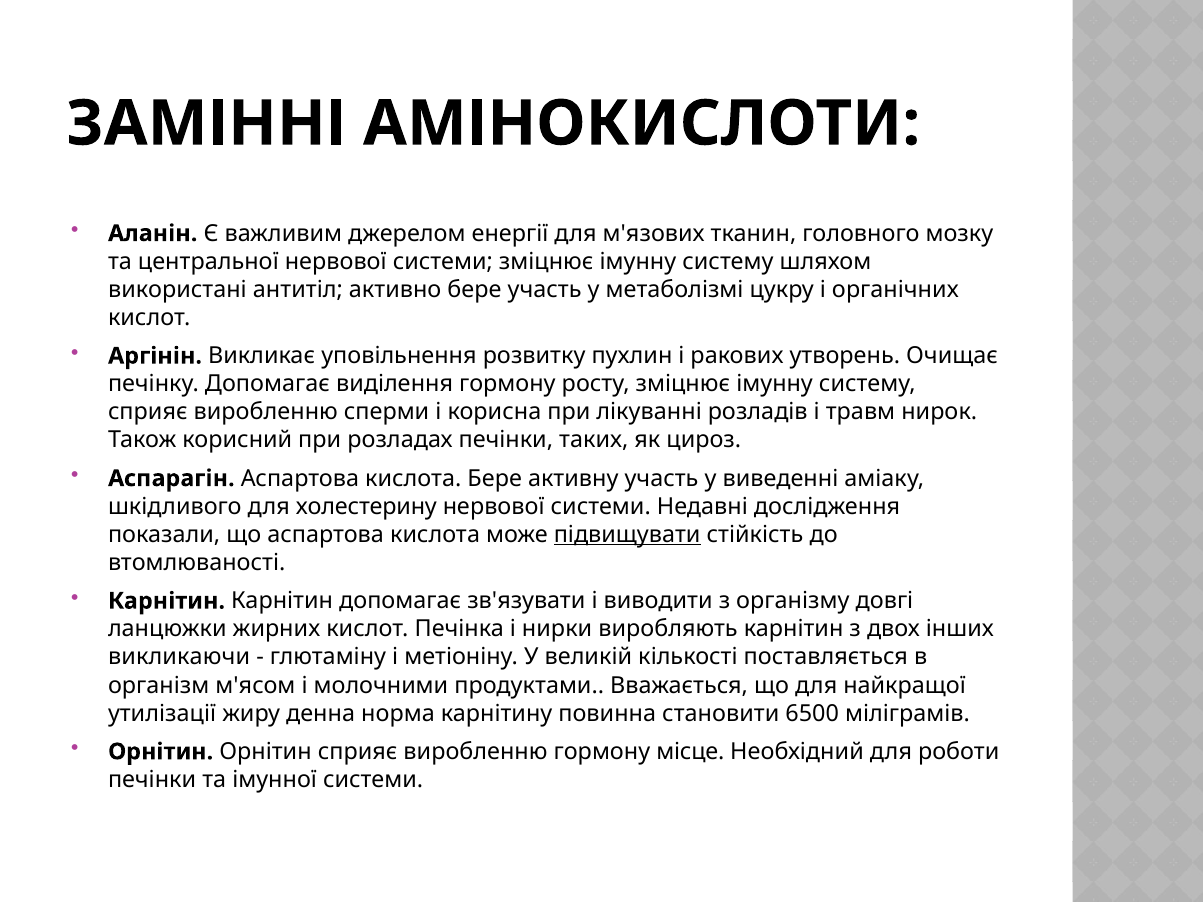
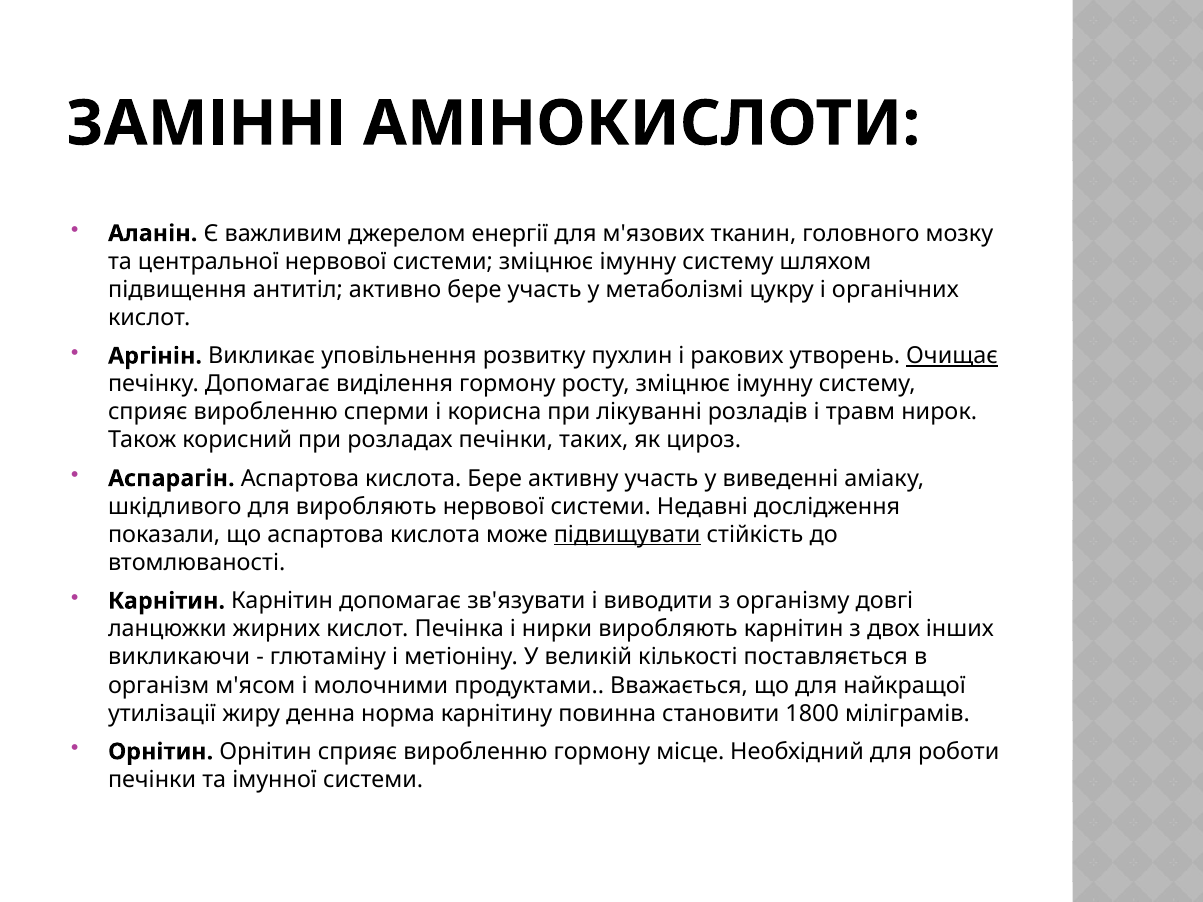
використані: використані -> підвищення
Очищає underline: none -> present
для холестерину: холестерину -> виробляють
6500: 6500 -> 1800
